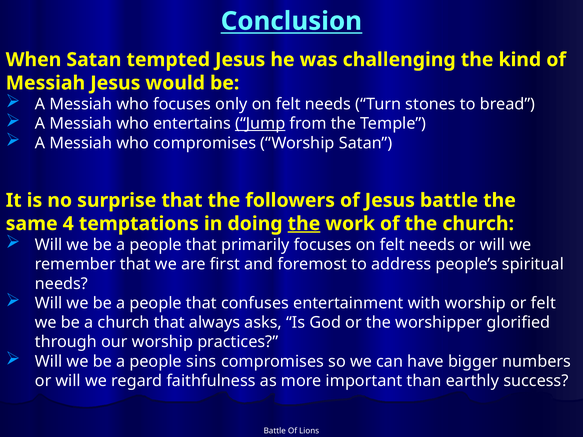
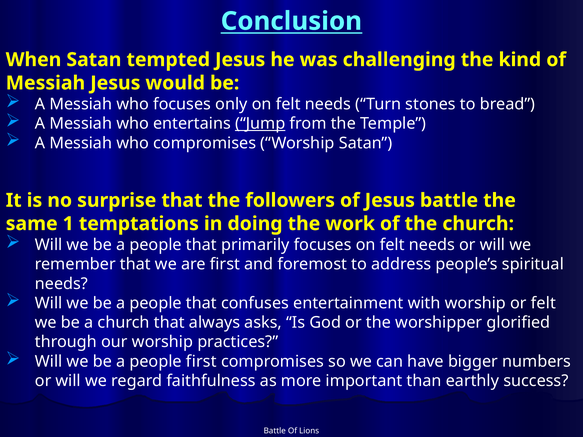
4: 4 -> 1
the at (304, 224) underline: present -> none
people sins: sins -> first
